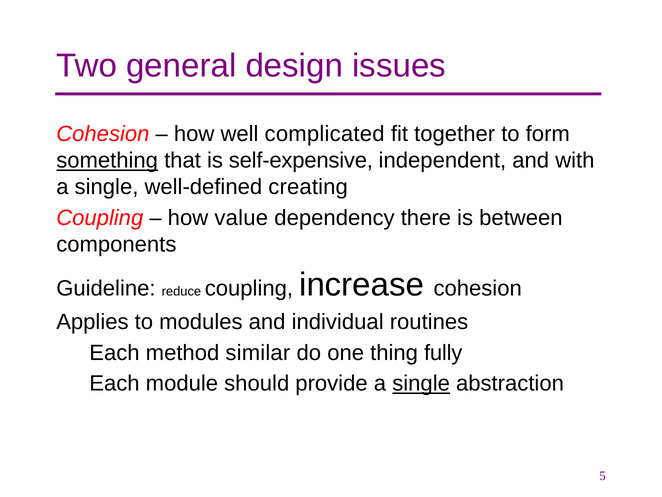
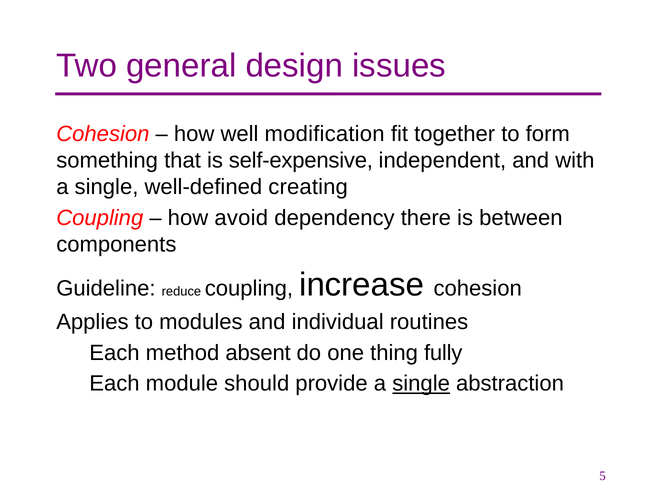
complicated: complicated -> modification
something underline: present -> none
value: value -> avoid
similar: similar -> absent
